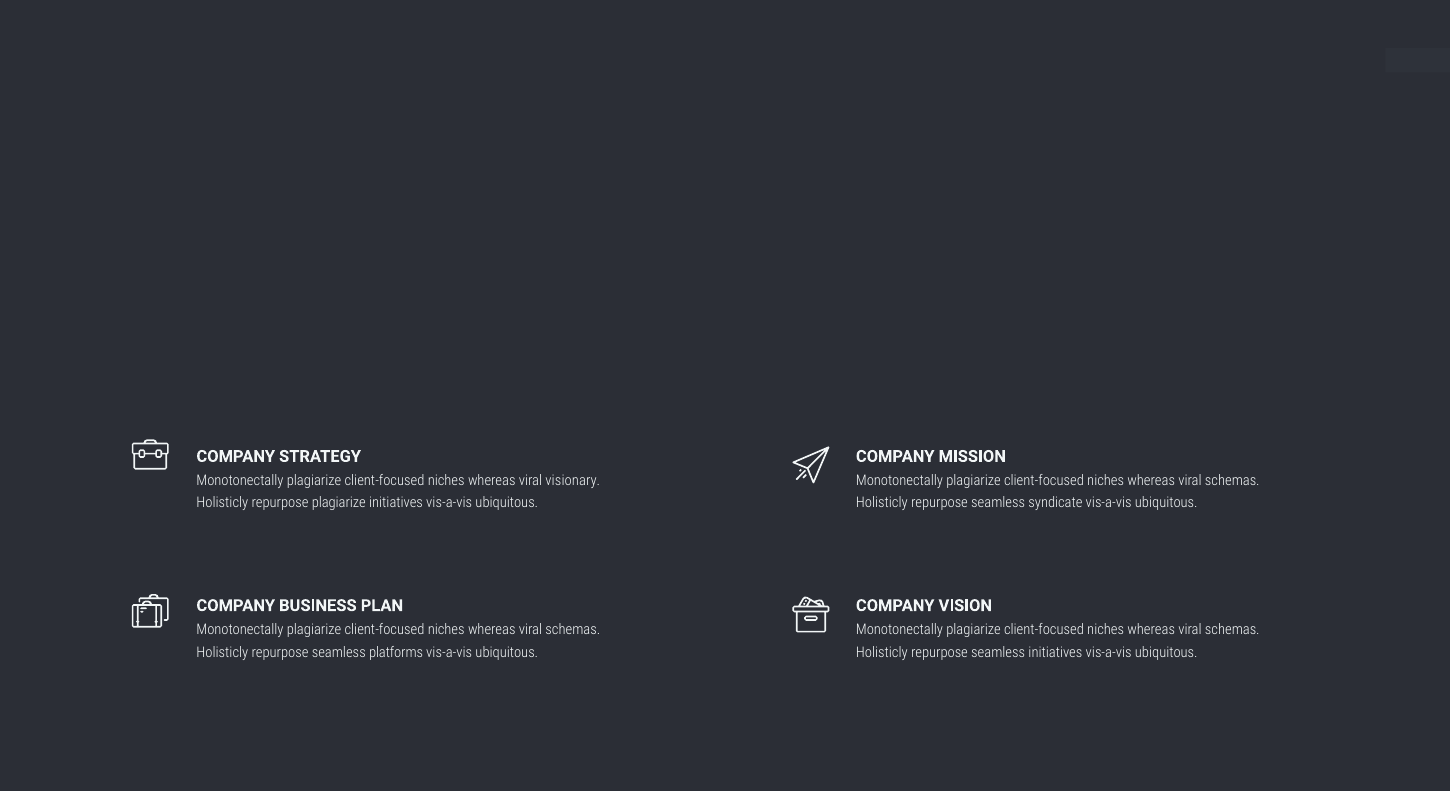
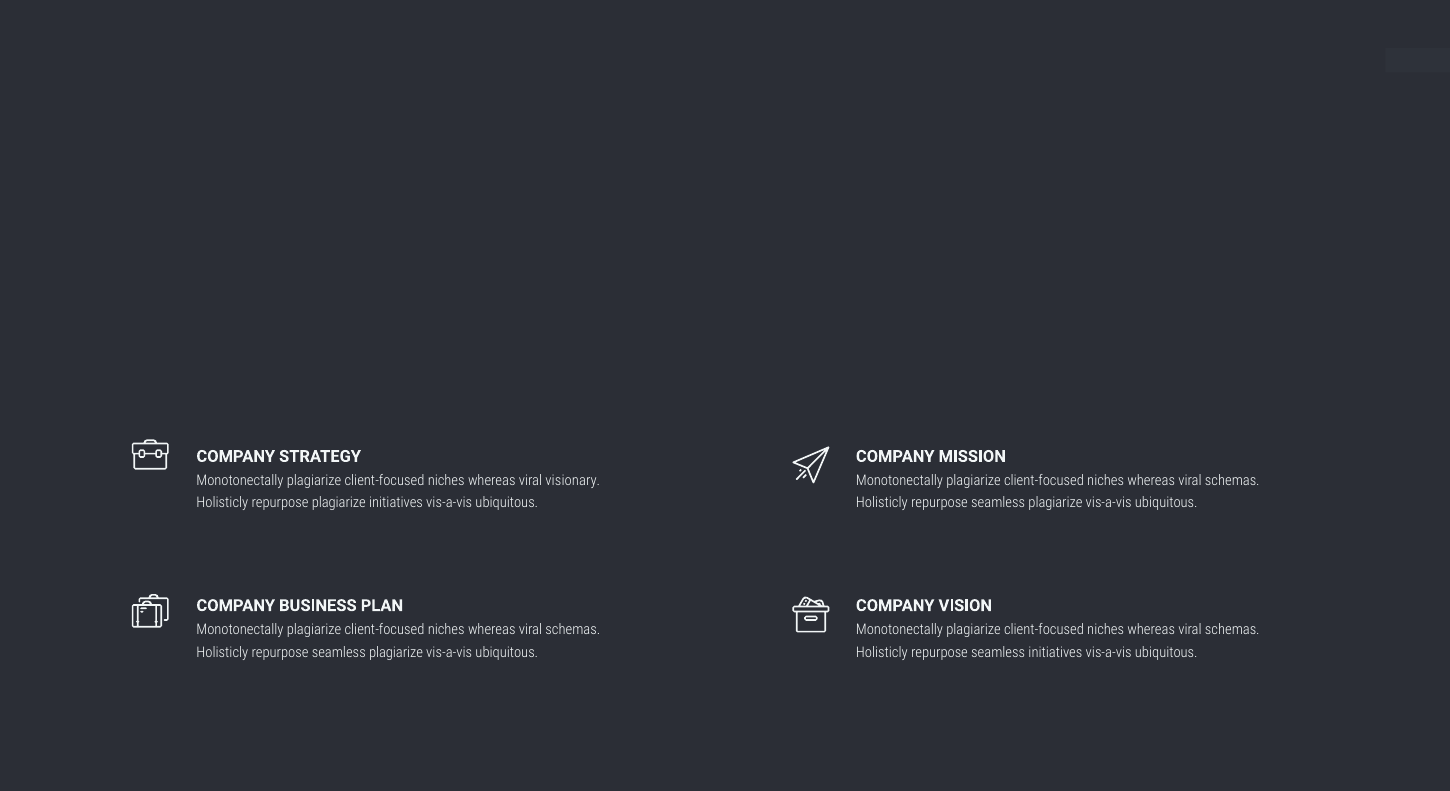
syndicate at (1055, 503): syndicate -> plagiarize
platforms at (396, 652): platforms -> plagiarize
